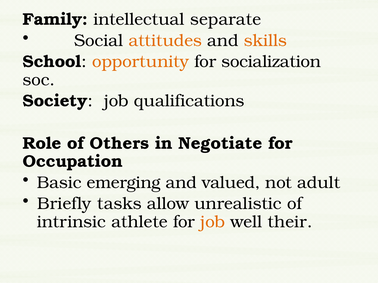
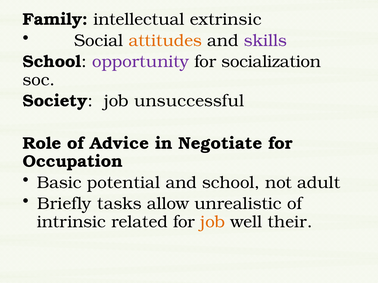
separate: separate -> extrinsic
skills colour: orange -> purple
opportunity colour: orange -> purple
qualifications: qualifications -> unsuccessful
Others: Others -> Advice
emerging: emerging -> potential
and valued: valued -> school
athlete: athlete -> related
